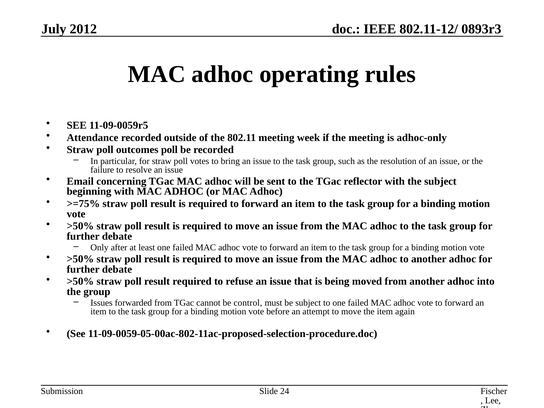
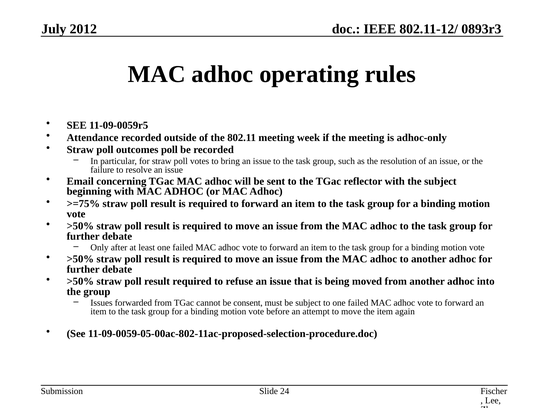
control: control -> consent
